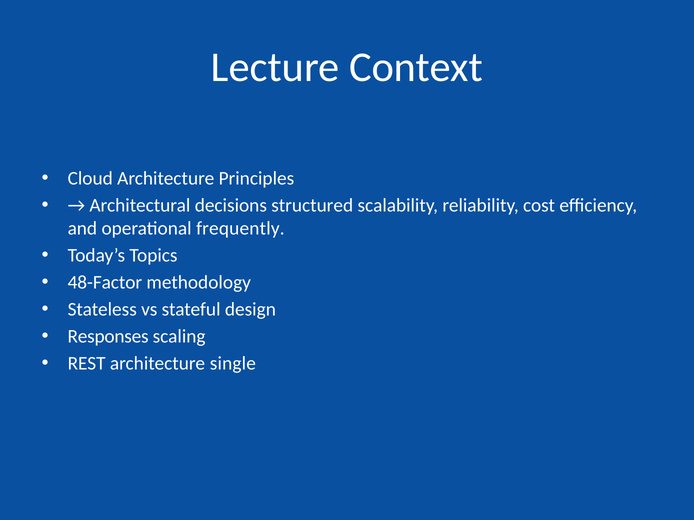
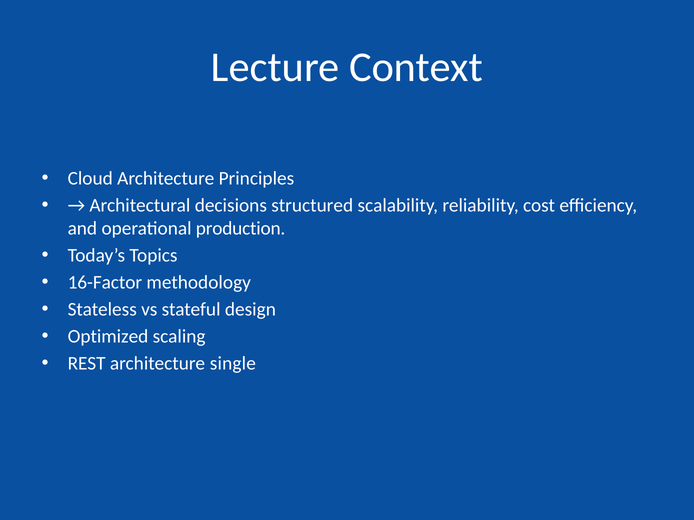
frequently: frequently -> production
48-Factor: 48-Factor -> 16-Factor
Responses: Responses -> Optimized
